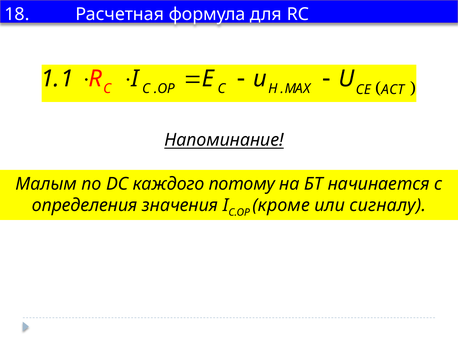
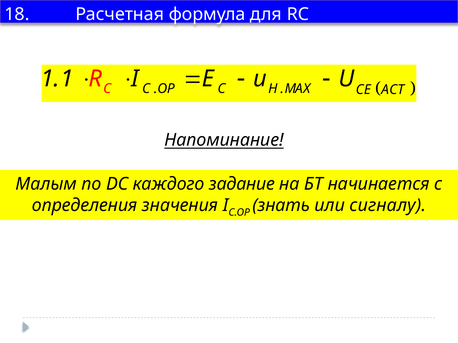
потому: потому -> задание
кроме: кроме -> знать
